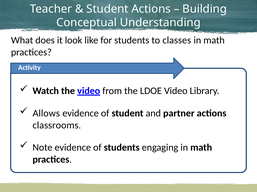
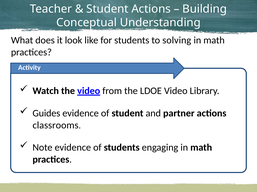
classes: classes -> solving
Allows: Allows -> Guides
